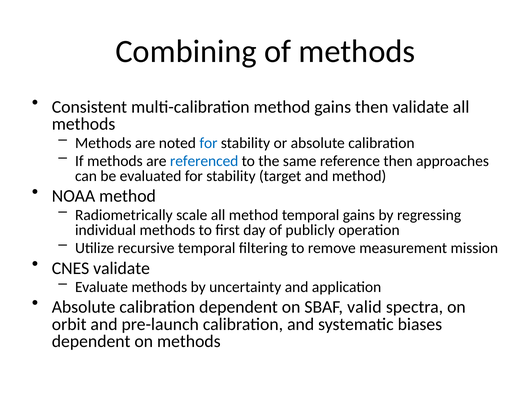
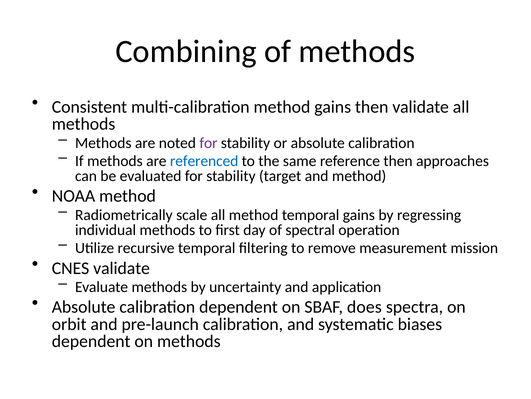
for at (208, 143) colour: blue -> purple
publicly: publicly -> spectral
valid: valid -> does
